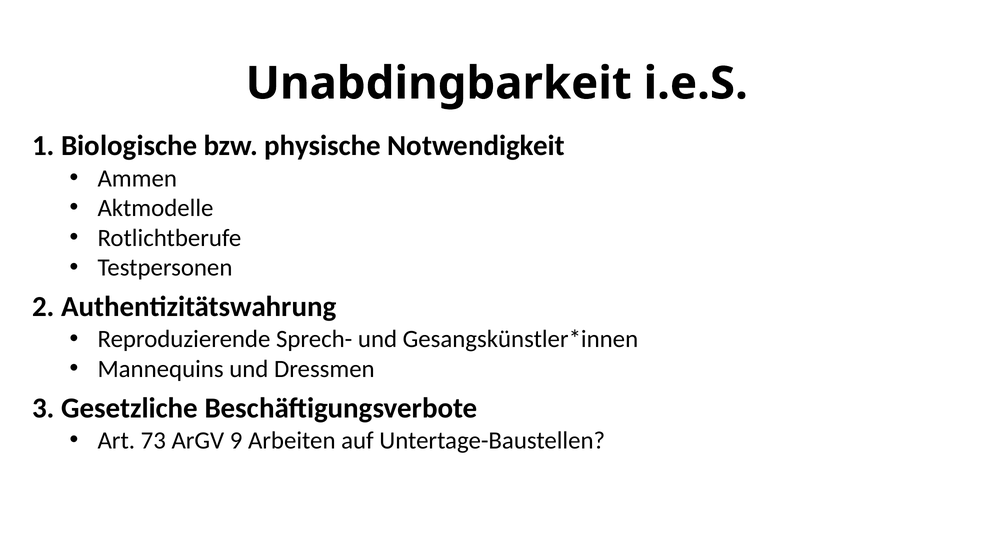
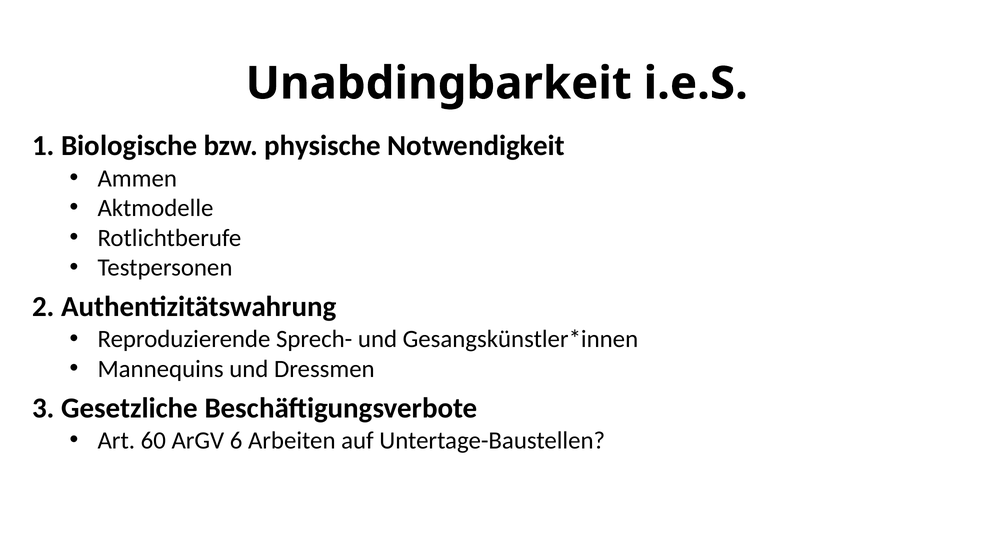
73: 73 -> 60
9: 9 -> 6
